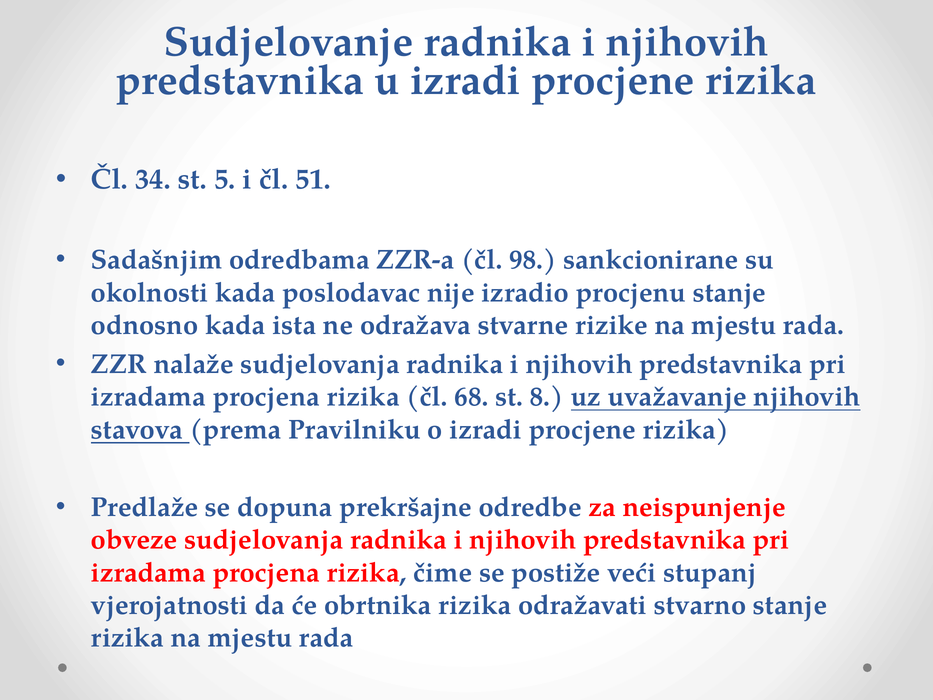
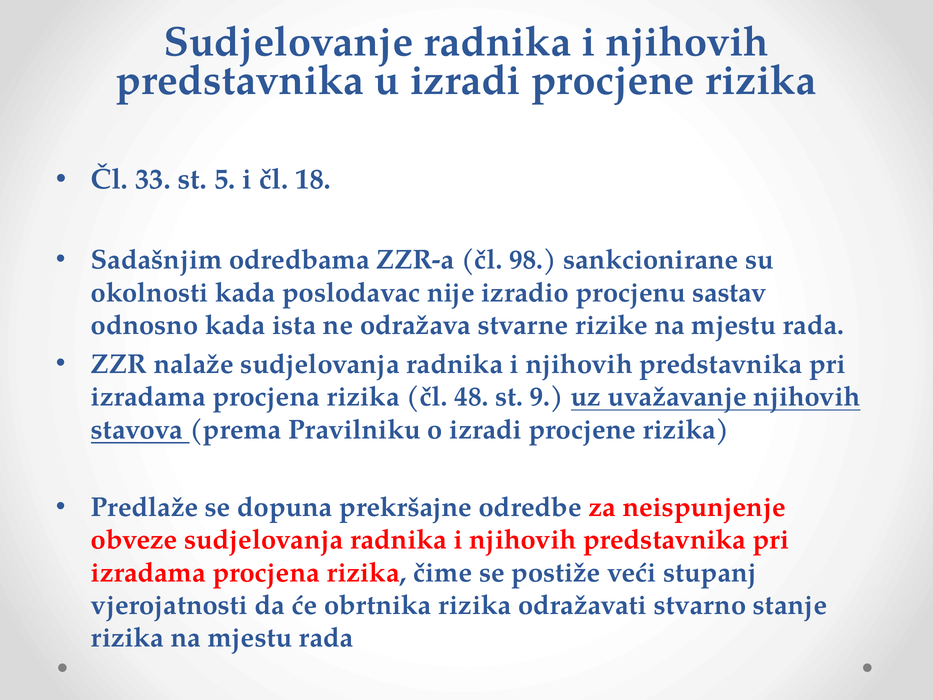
34: 34 -> 33
51: 51 -> 18
procjenu stanje: stanje -> sastav
68: 68 -> 48
8: 8 -> 9
